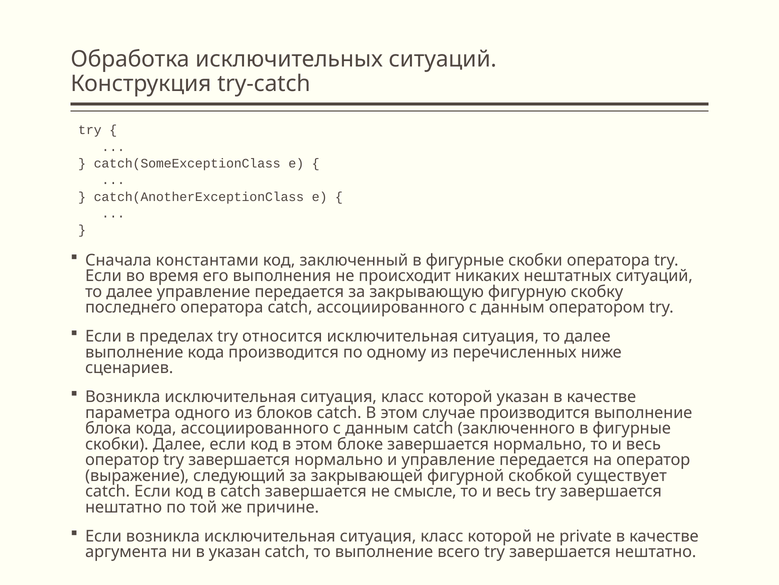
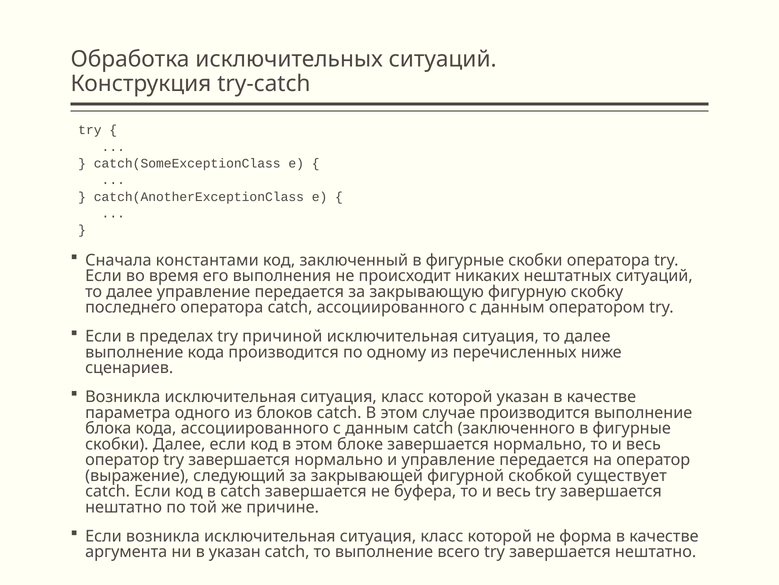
относится: относится -> причиной
смысле: смысле -> буфера
private: private -> форма
